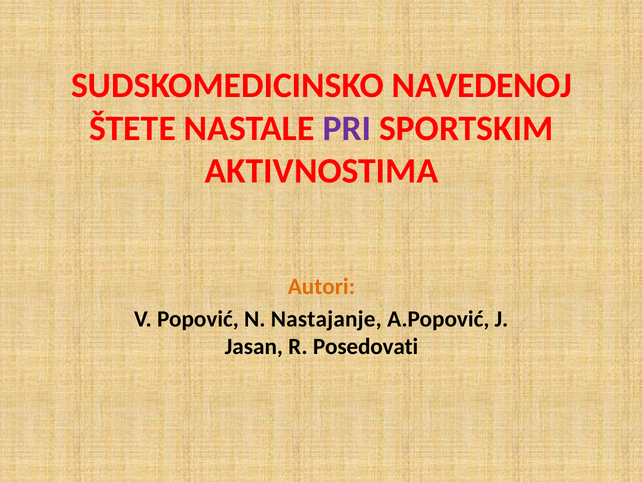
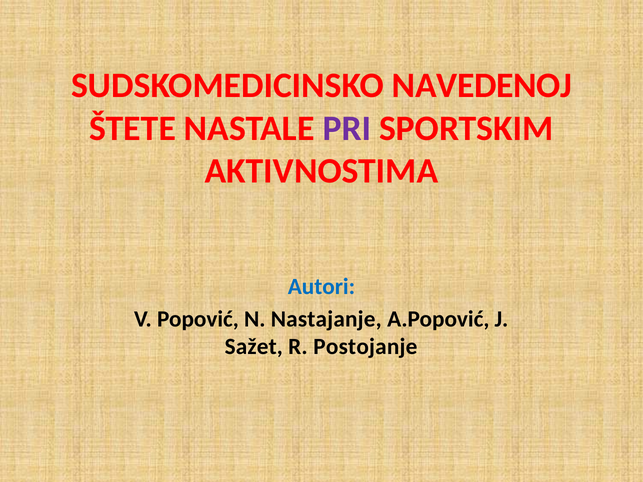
Autori colour: orange -> blue
Jasan: Jasan -> Sažet
Posedovati: Posedovati -> Postojanje
